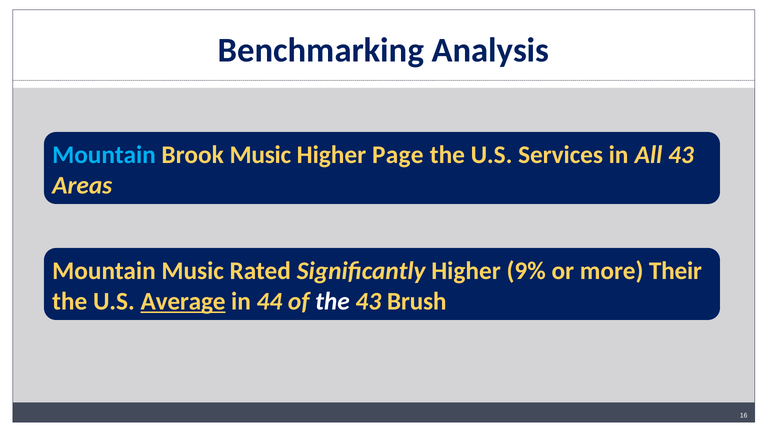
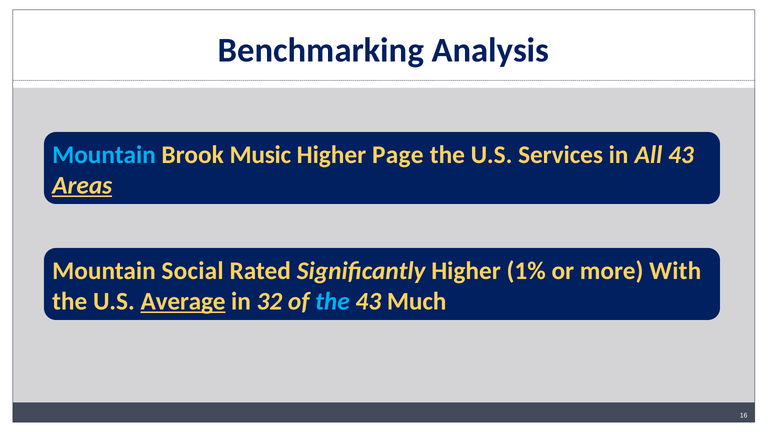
Areas underline: none -> present
Mountain Music: Music -> Social
9%: 9% -> 1%
Their: Their -> With
44: 44 -> 32
the at (332, 301) colour: white -> light blue
Brush: Brush -> Much
